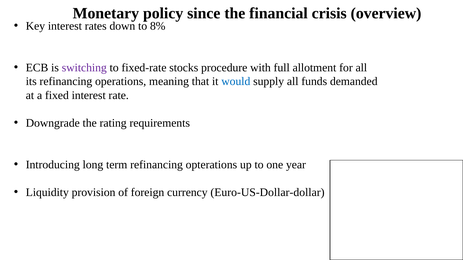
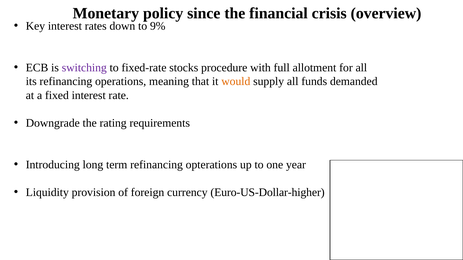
8%: 8% -> 9%
would colour: blue -> orange
Euro-US-Dollar-dollar: Euro-US-Dollar-dollar -> Euro-US-Dollar-higher
